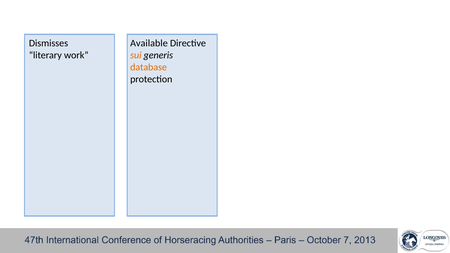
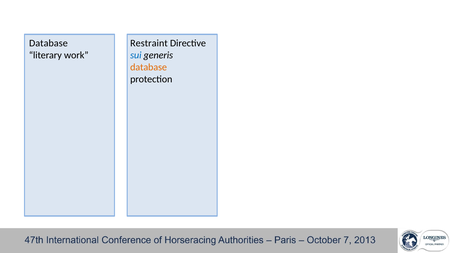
Dismisses at (49, 43): Dismisses -> Database
Available: Available -> Restraint
sui colour: orange -> blue
